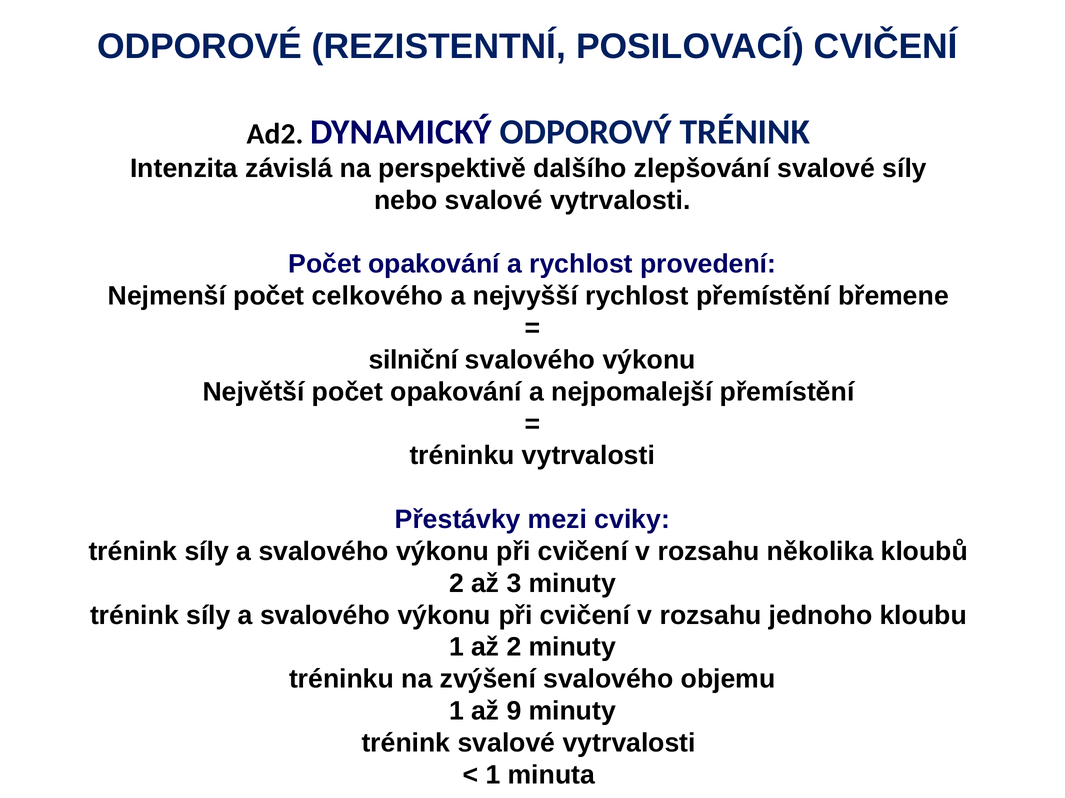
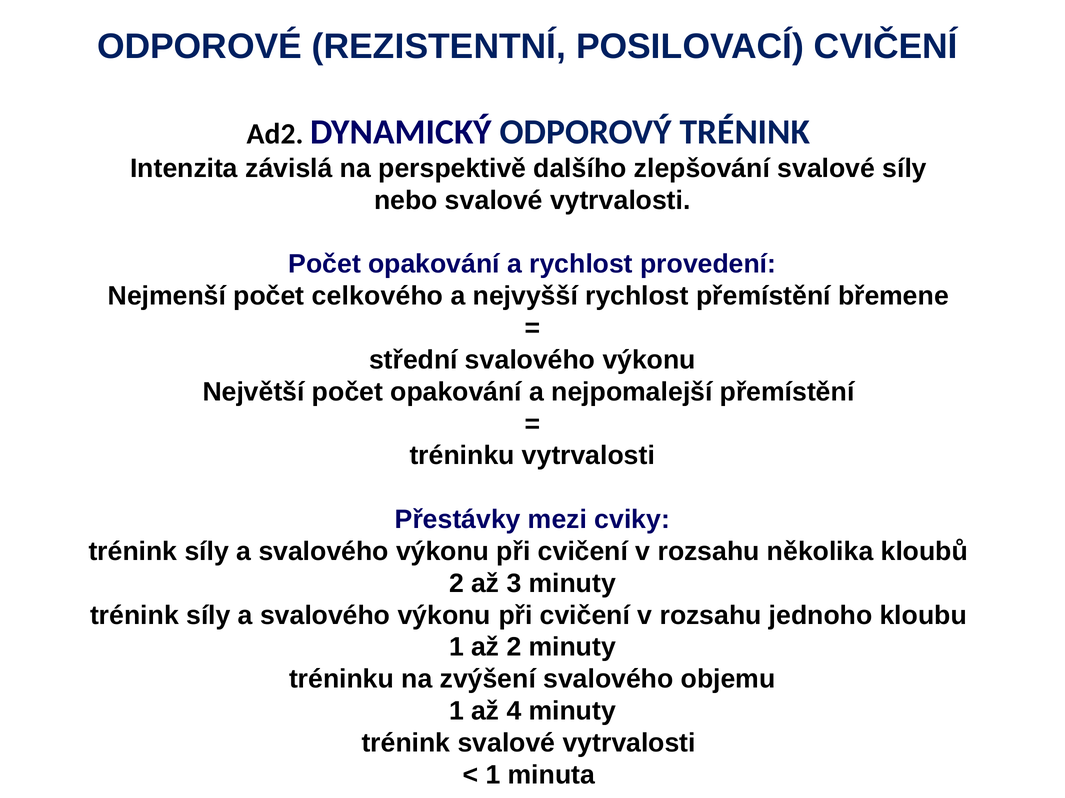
silniční: silniční -> střední
9: 9 -> 4
